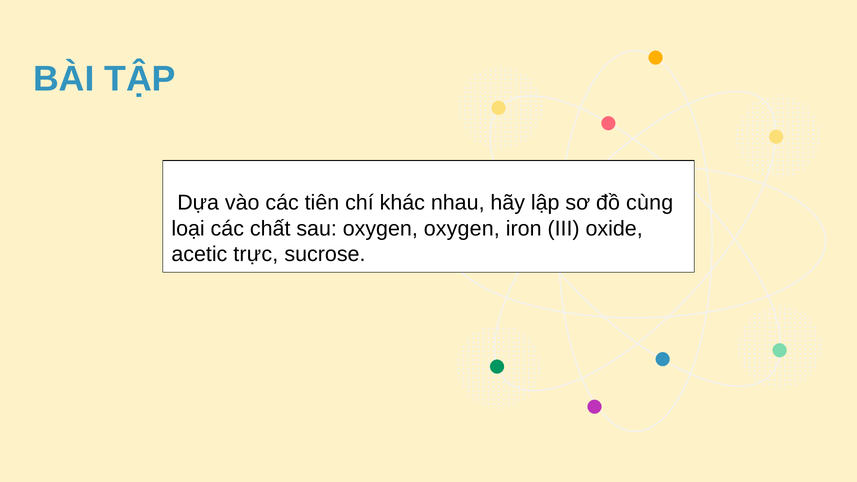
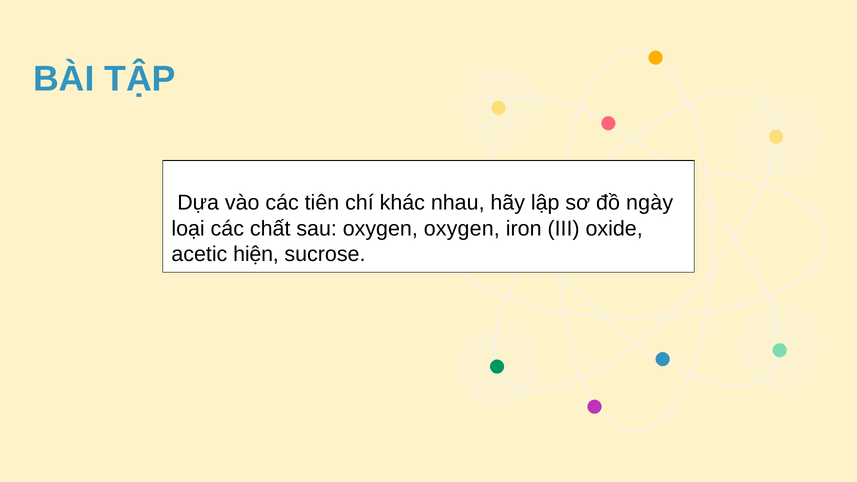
cùng: cùng -> ngày
trực: trực -> hiện
